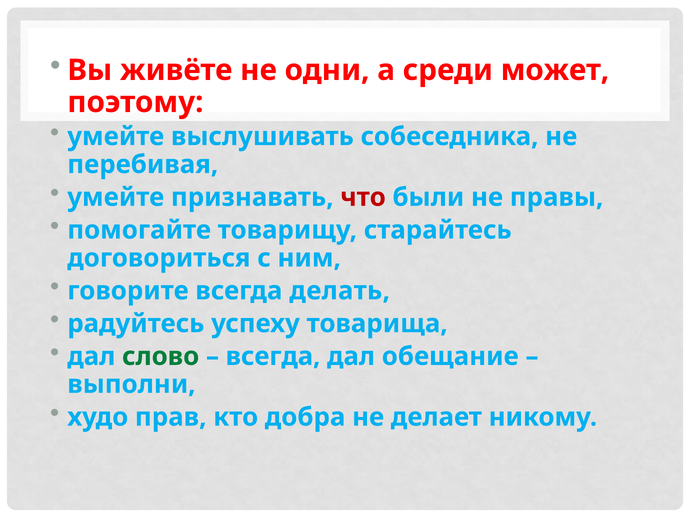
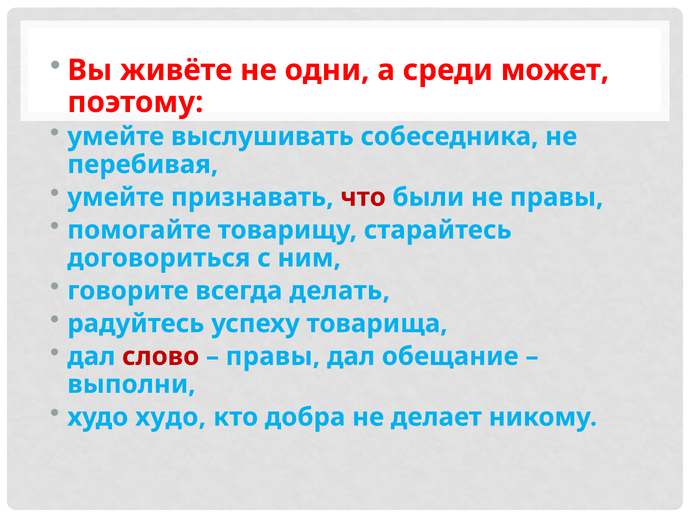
слово colour: green -> red
всегда at (273, 357): всегда -> правы
худо прав: прав -> худо
